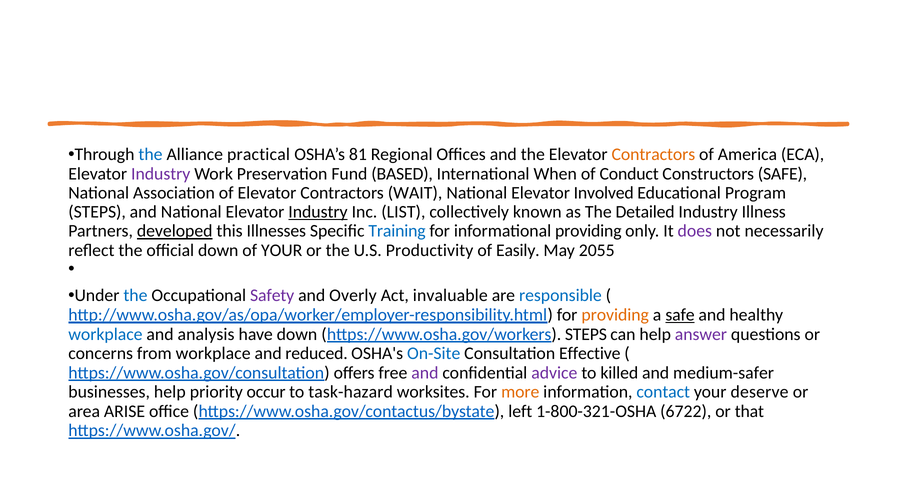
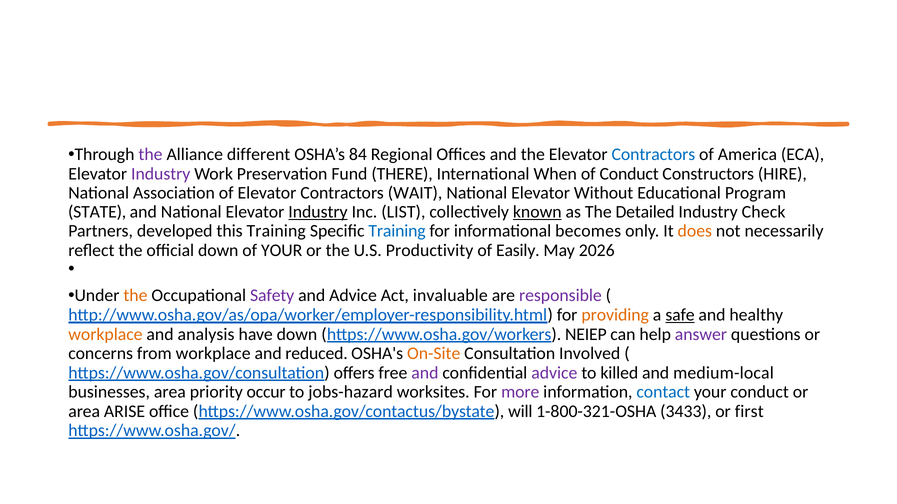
the at (150, 155) colour: blue -> purple
practical: practical -> different
81: 81 -> 84
Contractors at (653, 155) colour: orange -> blue
BASED: BASED -> THERE
Constructors SAFE: SAFE -> HIRE
Involved: Involved -> Without
STEPS at (97, 212): STEPS -> STATE
known underline: none -> present
Illness: Illness -> Check
developed underline: present -> none
this Illnesses: Illnesses -> Training
informational providing: providing -> becomes
does colour: purple -> orange
2055: 2055 -> 2026
the at (135, 296) colour: blue -> orange
and Overly: Overly -> Advice
responsible colour: blue -> purple
workplace at (105, 335) colour: blue -> orange
https://www.osha.gov/workers STEPS: STEPS -> NEIEP
On-Site colour: blue -> orange
Effective: Effective -> Involved
medium-safer: medium-safer -> medium-local
businesses help: help -> area
task-hazard: task-hazard -> jobs-hazard
more colour: orange -> purple
your deserve: deserve -> conduct
left: left -> will
6722: 6722 -> 3433
that: that -> first
